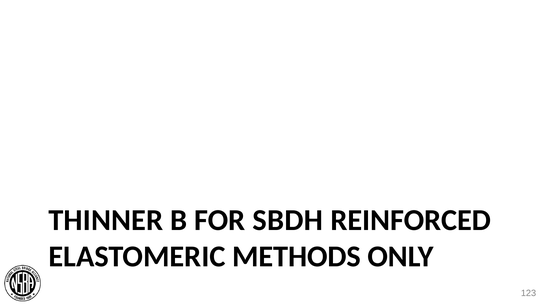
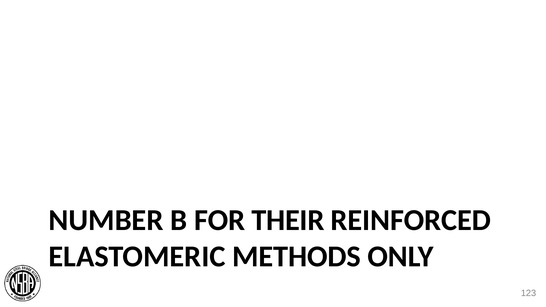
THINNER: THINNER -> NUMBER
SBDH: SBDH -> THEIR
